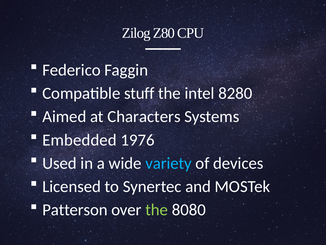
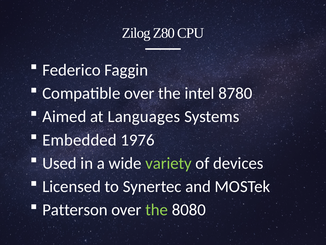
Compatible stuff: stuff -> over
8280: 8280 -> 8780
Characters: Characters -> Languages
variety colour: light blue -> light green
